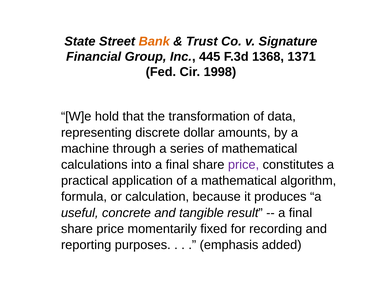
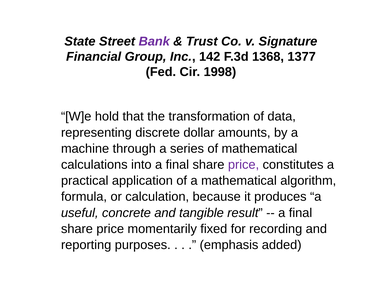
Bank colour: orange -> purple
445: 445 -> 142
1371: 1371 -> 1377
